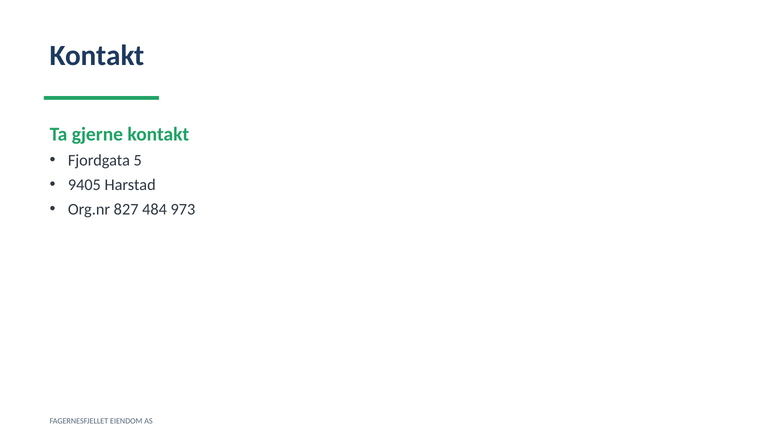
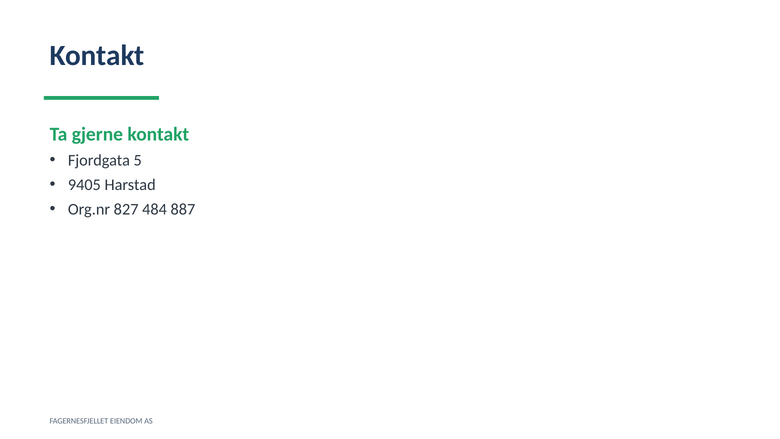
973: 973 -> 887
